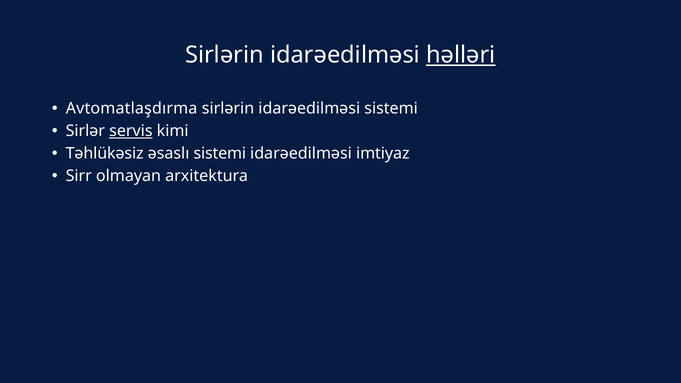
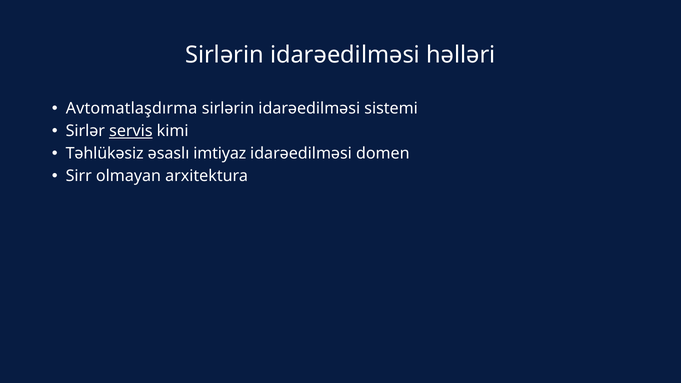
həlləri underline: present -> none
əsaslı sistemi: sistemi -> imtiyaz
imtiyaz: imtiyaz -> domen
